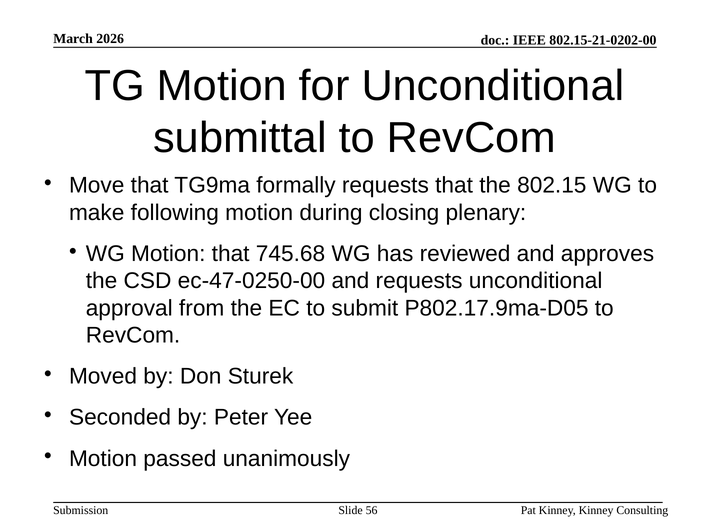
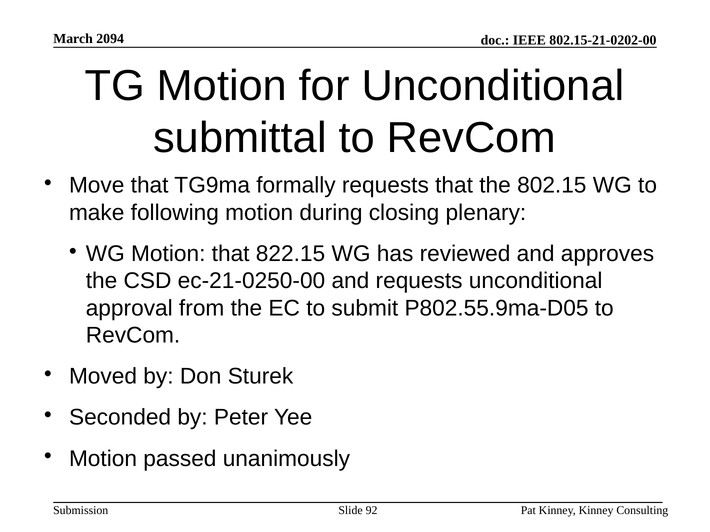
2026: 2026 -> 2094
745.68: 745.68 -> 822.15
ec-47-0250-00: ec-47-0250-00 -> ec-21-0250-00
P802.17.9ma-D05: P802.17.9ma-D05 -> P802.55.9ma-D05
56: 56 -> 92
